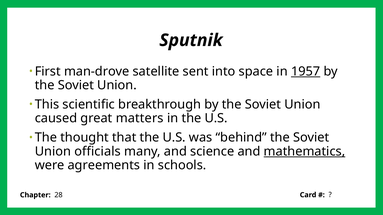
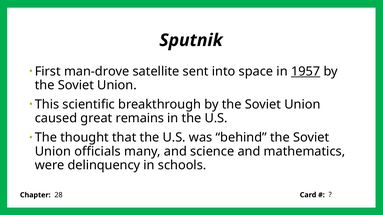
matters: matters -> remains
mathematics underline: present -> none
agreements: agreements -> delinquency
